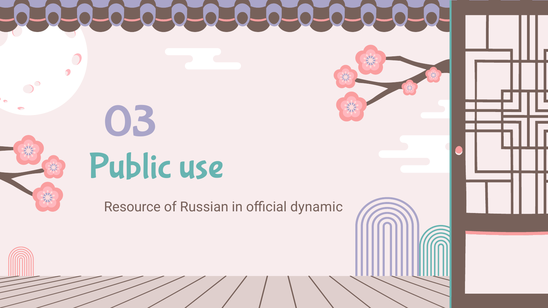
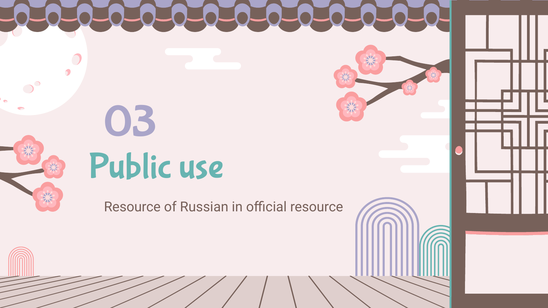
official dynamic: dynamic -> resource
